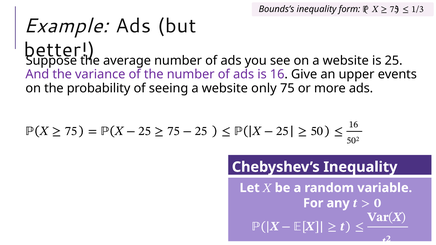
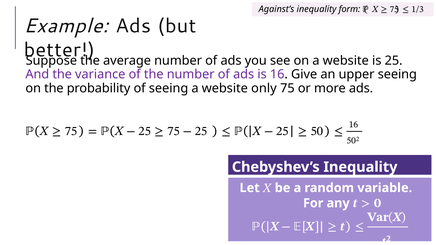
Bounds’s: Bounds’s -> Against’s
upper events: events -> seeing
